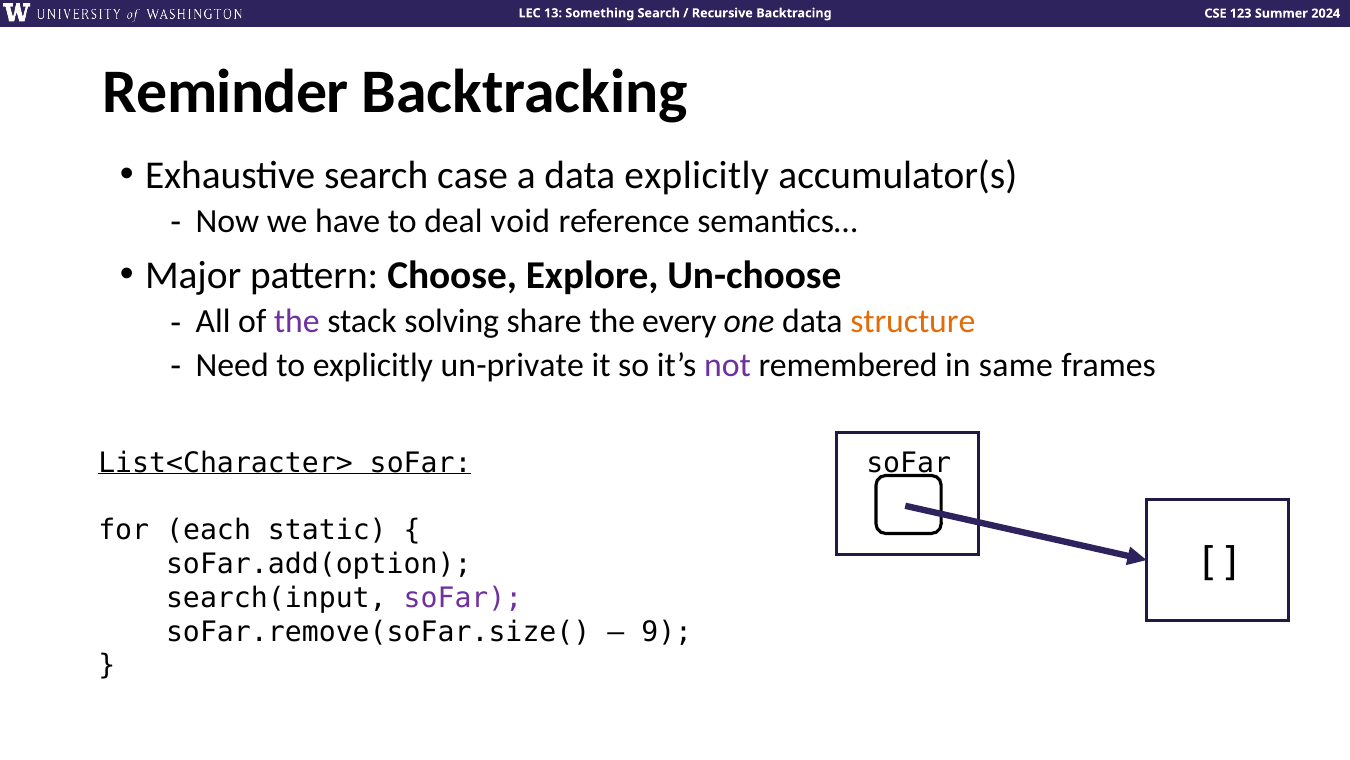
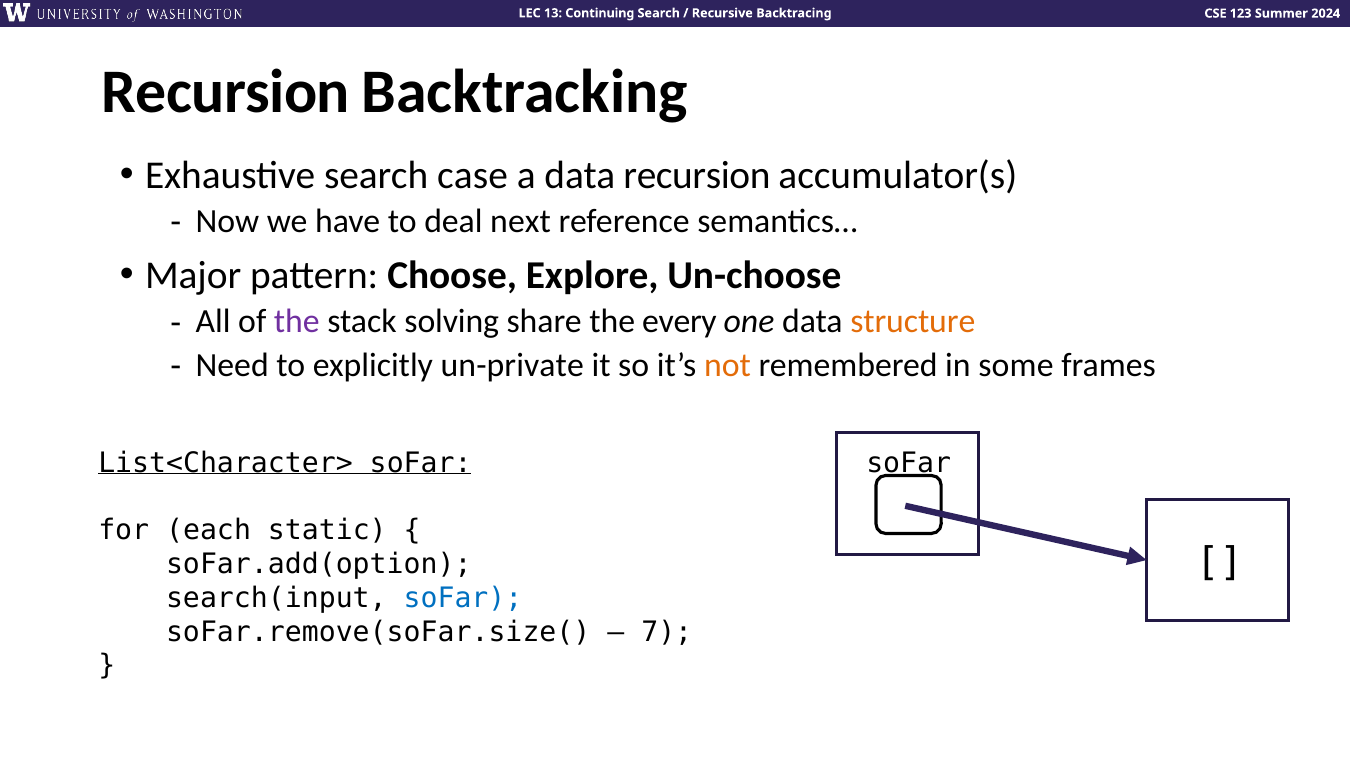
Something: Something -> Continuing
Reminder at (226, 92): Reminder -> Recursion
data explicitly: explicitly -> recursion
void: void -> next
not colour: purple -> orange
same: same -> some
soFar at (463, 598) colour: purple -> blue
9: 9 -> 7
